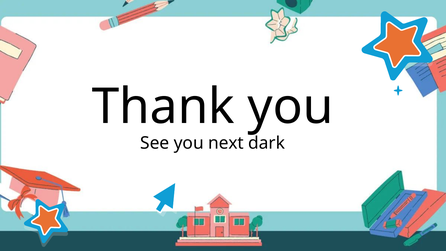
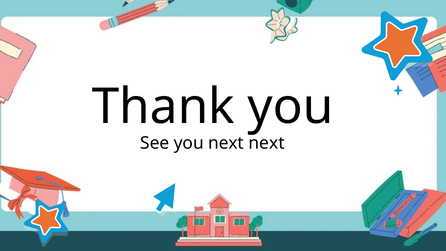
next dark: dark -> next
